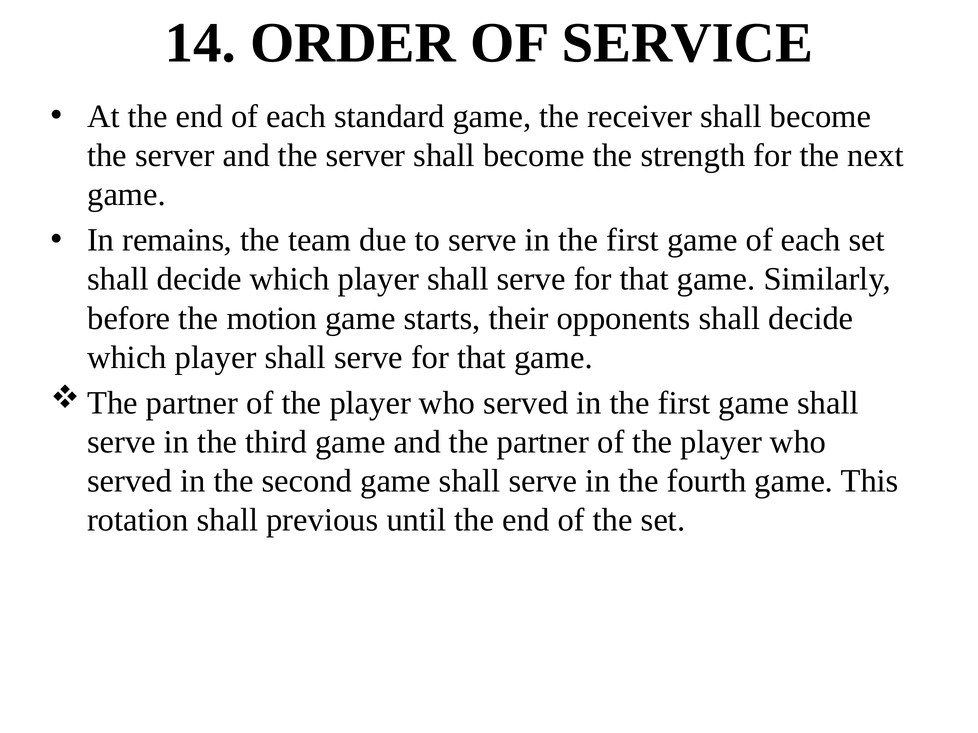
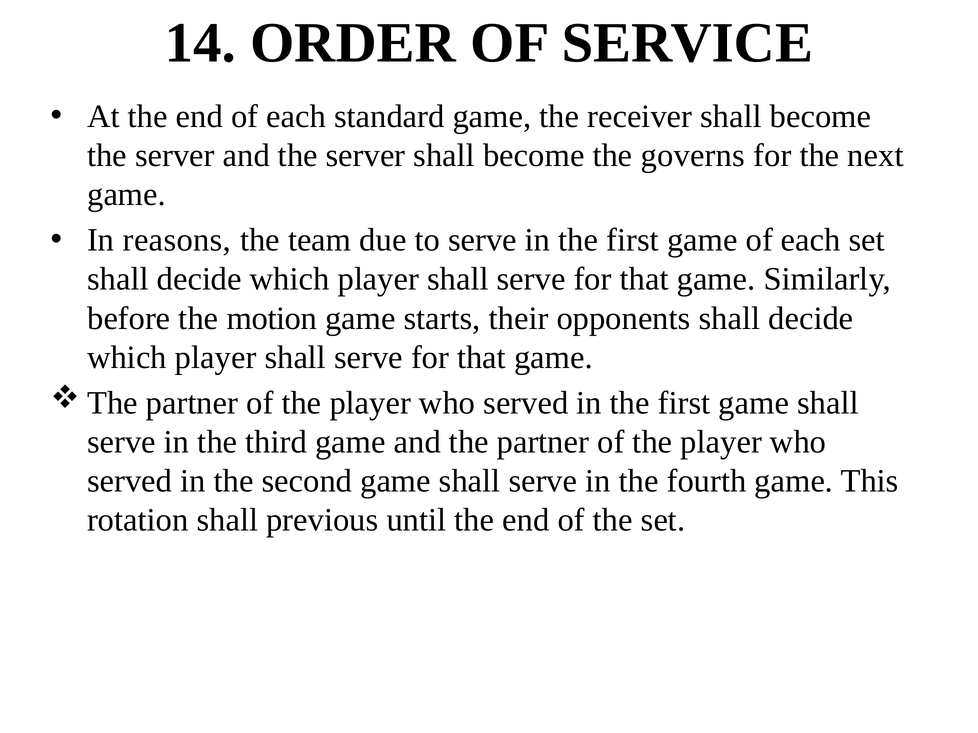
strength: strength -> governs
remains: remains -> reasons
